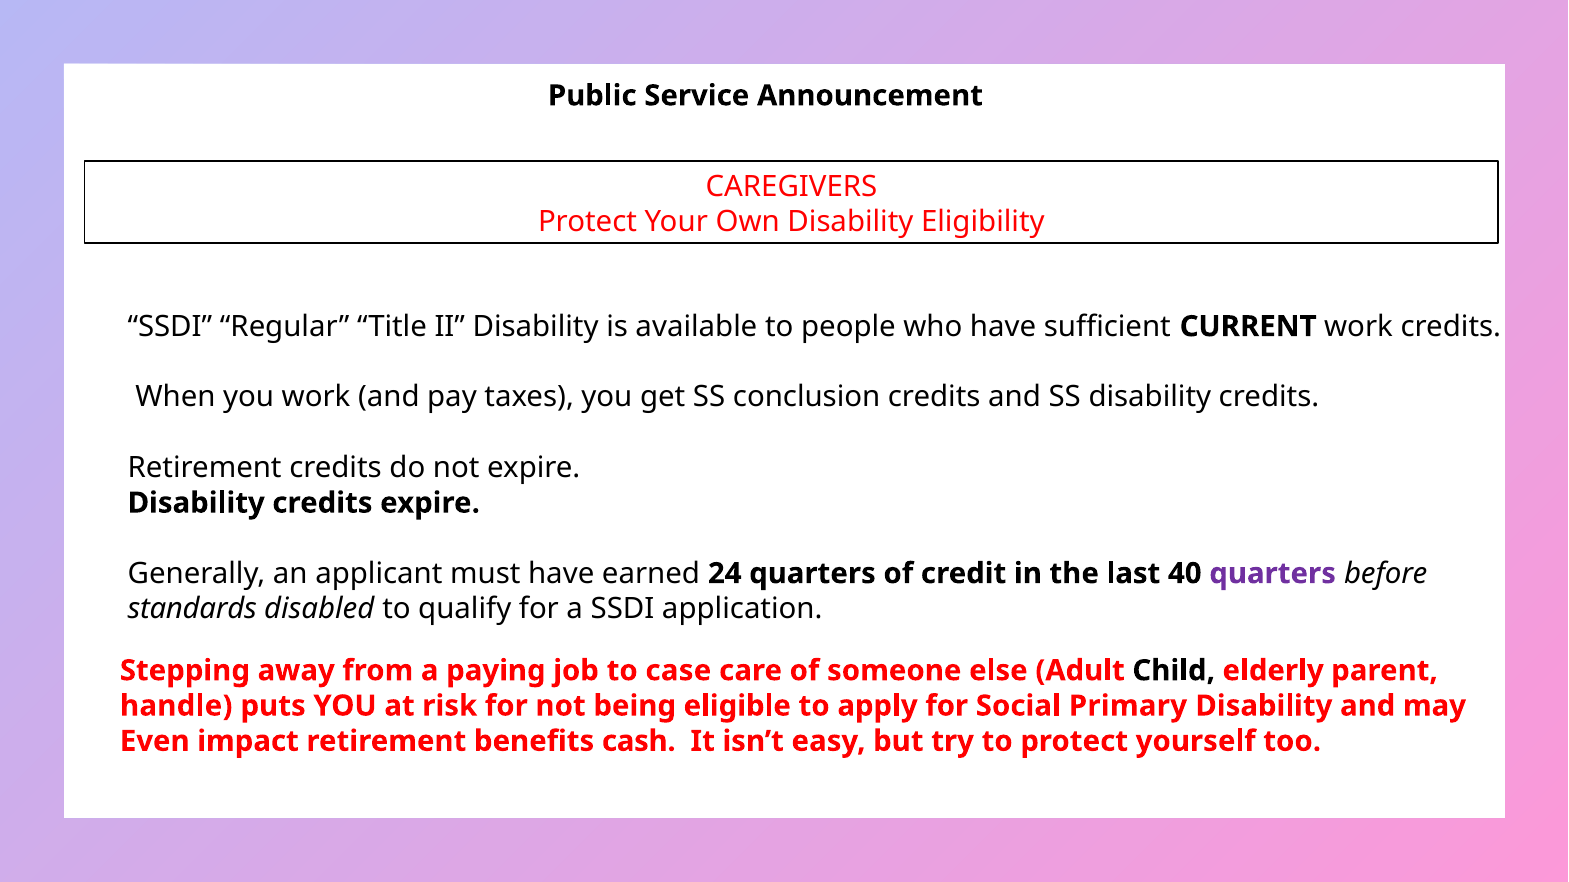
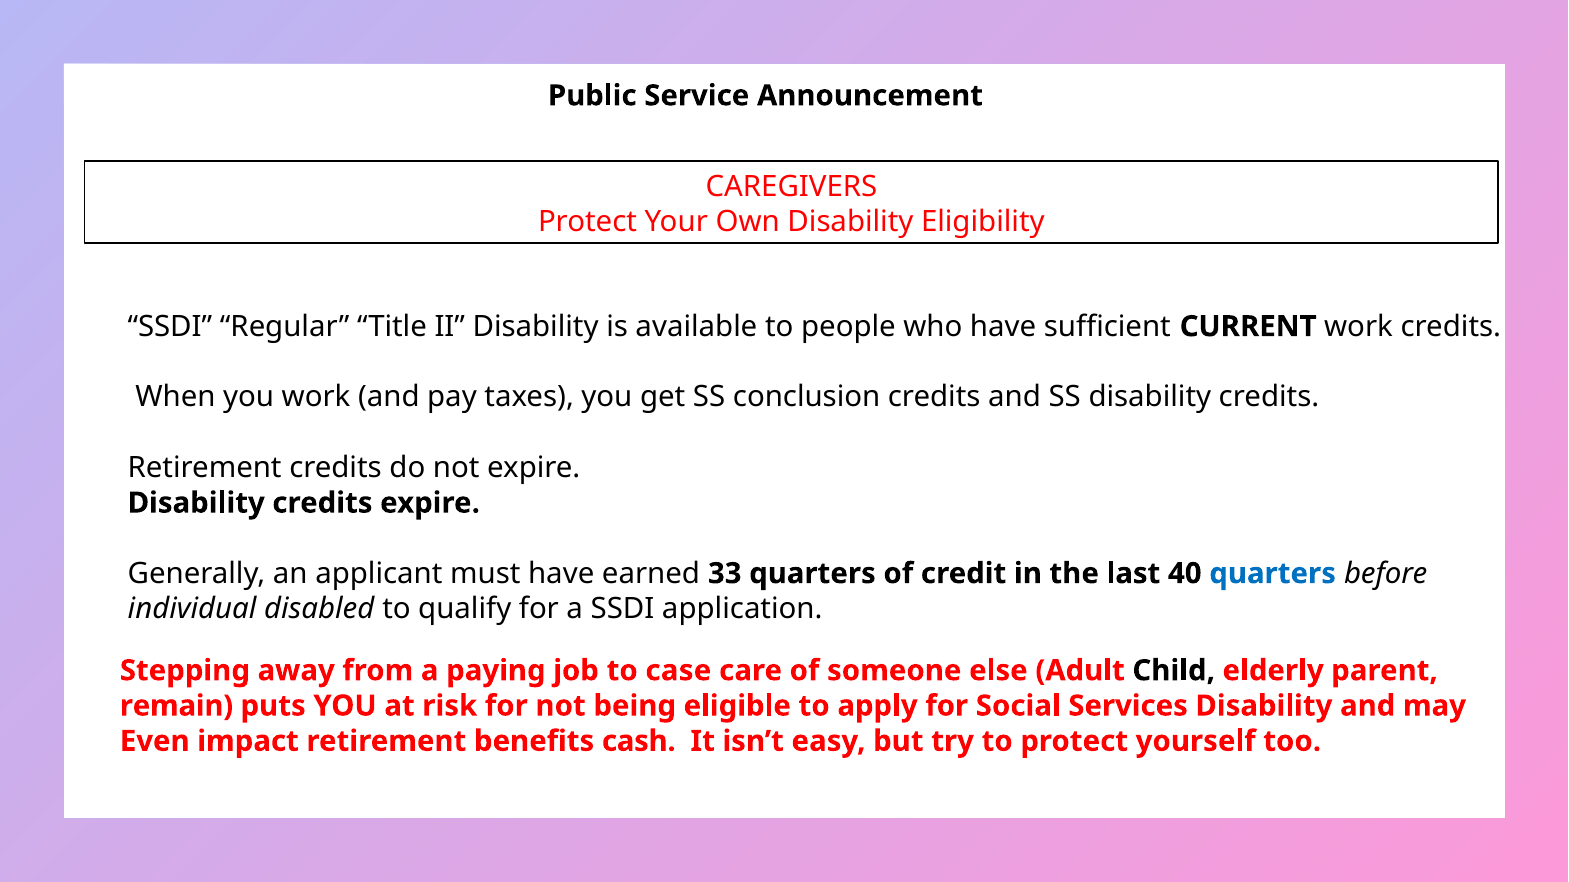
24: 24 -> 33
quarters at (1273, 574) colour: purple -> blue
standards: standards -> individual
handle: handle -> remain
Primary: Primary -> Services
